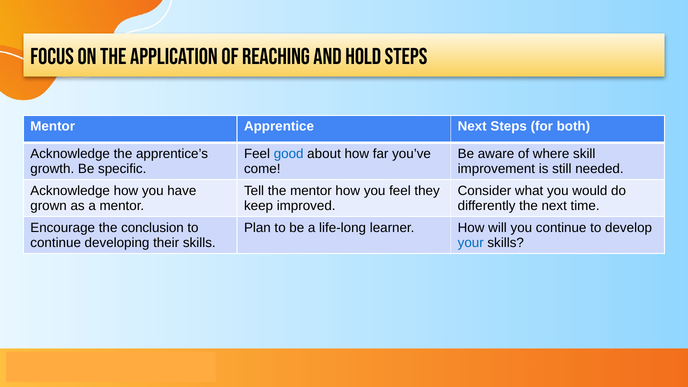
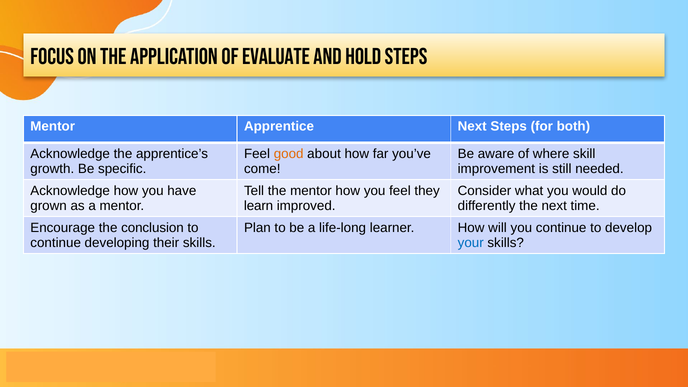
reaching: reaching -> evaluate
good colour: blue -> orange
keep: keep -> learn
